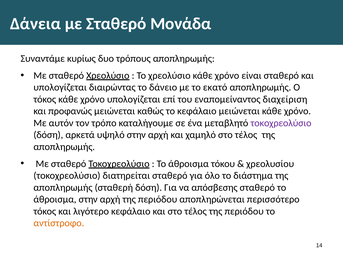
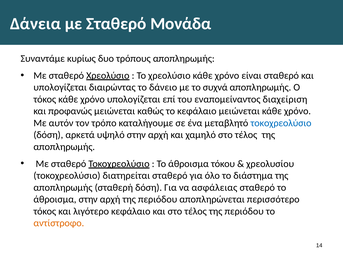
εκατό: εκατό -> συχνά
τοκοχρεολύσιο at (281, 123) colour: purple -> blue
απόσβεσης: απόσβεσης -> ασφάλειας
